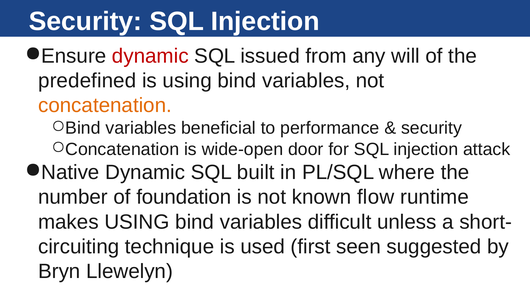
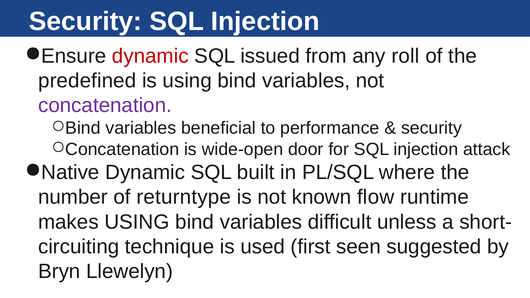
will: will -> roll
concatenation colour: orange -> purple
foundation: foundation -> returntype
